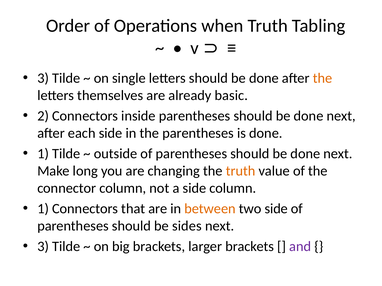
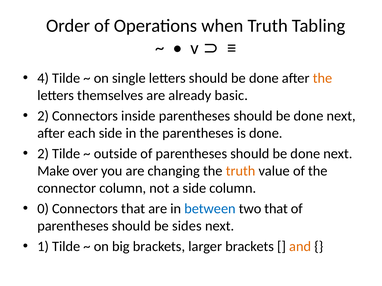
3 at (43, 78): 3 -> 4
1 at (43, 154): 1 -> 2
long: long -> over
1 at (43, 209): 1 -> 0
between colour: orange -> blue
two side: side -> that
3 at (43, 247): 3 -> 1
and colour: purple -> orange
